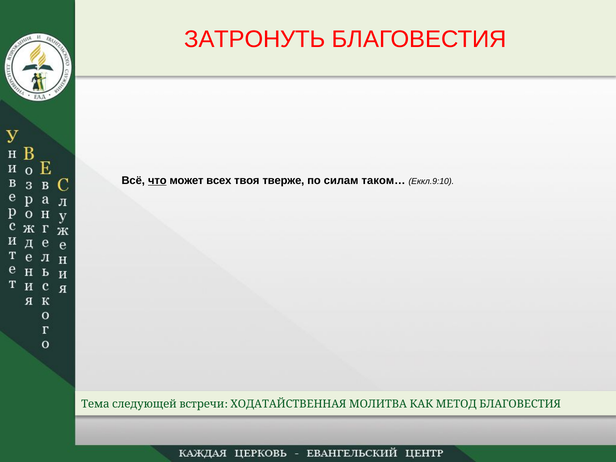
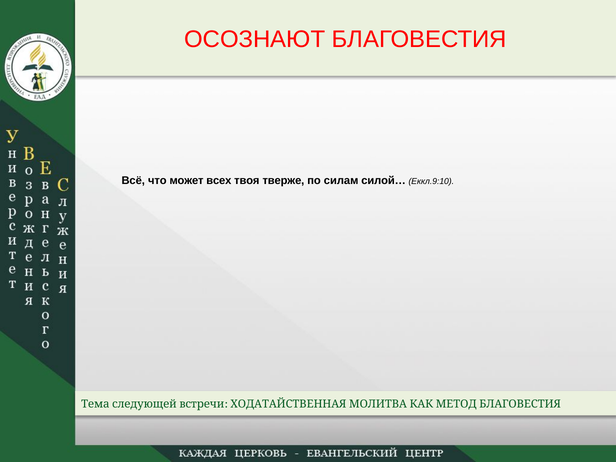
ЗАТРОНУТЬ: ЗАТРОНУТЬ -> ОСОЗНАЮТ
что underline: present -> none
таком…: таком… -> силой…
